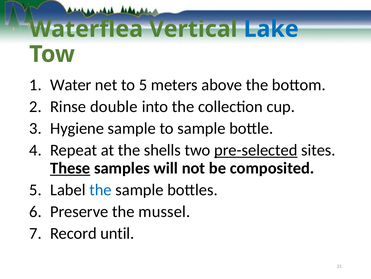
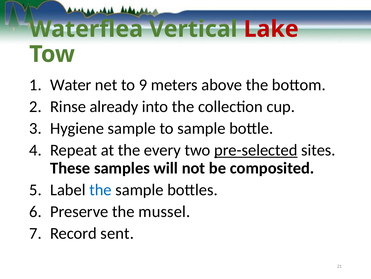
Lake colour: blue -> red
to 5: 5 -> 9
double: double -> already
shells: shells -> every
These underline: present -> none
until: until -> sent
